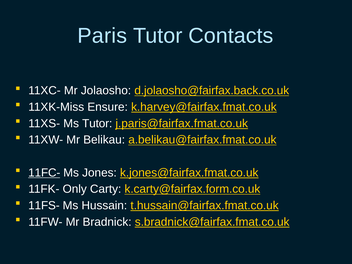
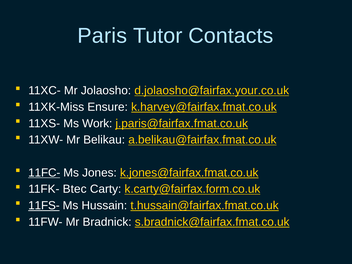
d.jolaosho@fairfax.back.co.uk: d.jolaosho@fairfax.back.co.uk -> d.jolaosho@fairfax.your.co.uk
Ms Tutor: Tutor -> Work
Only: Only -> Btec
11FS- underline: none -> present
